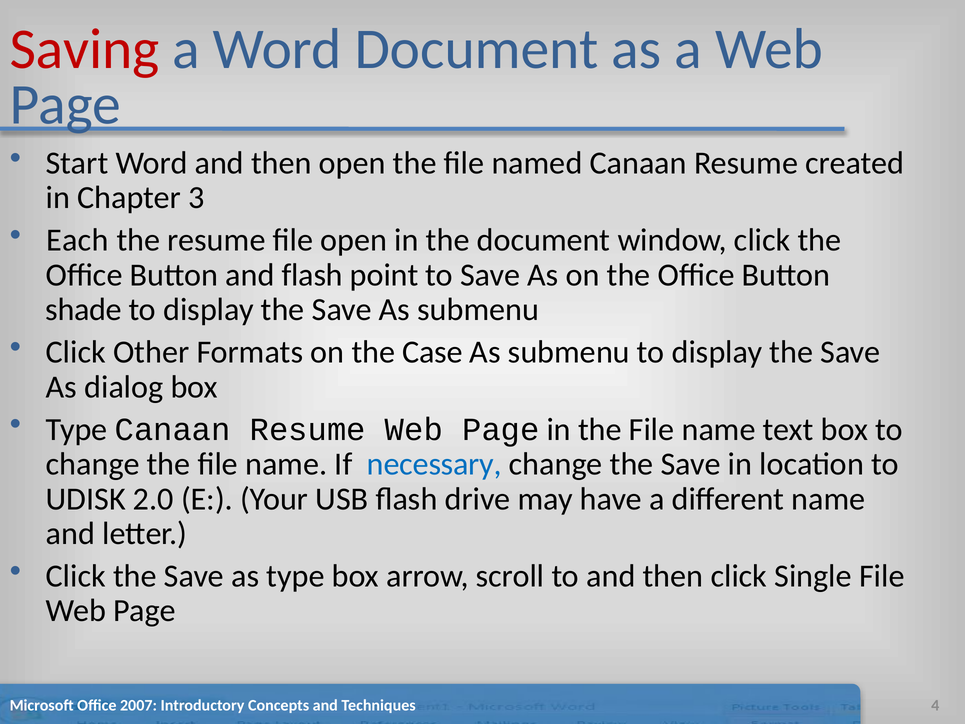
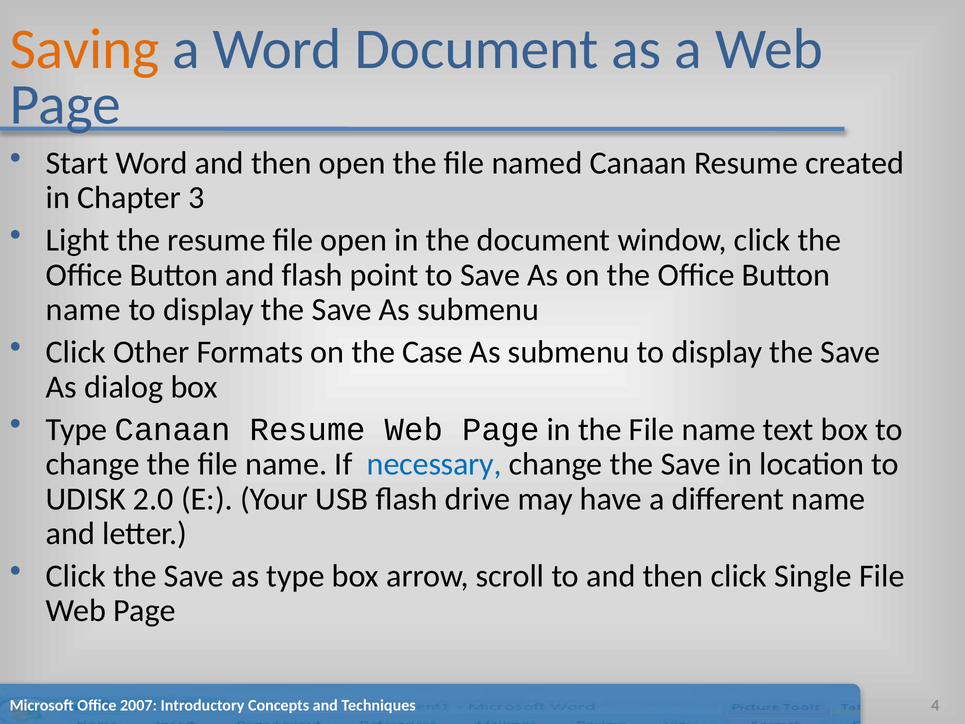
Saving colour: red -> orange
Each: Each -> Light
shade at (84, 310): shade -> name
